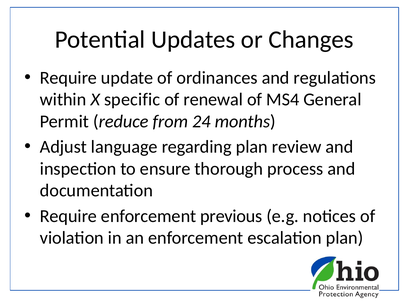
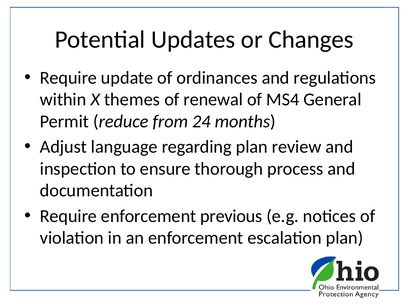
specific: specific -> themes
